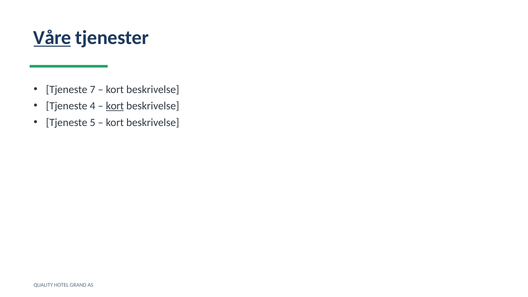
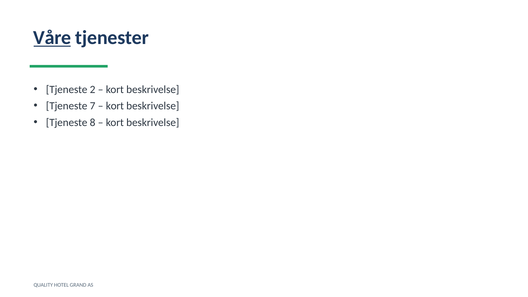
7: 7 -> 2
4: 4 -> 7
kort at (115, 106) underline: present -> none
5: 5 -> 8
